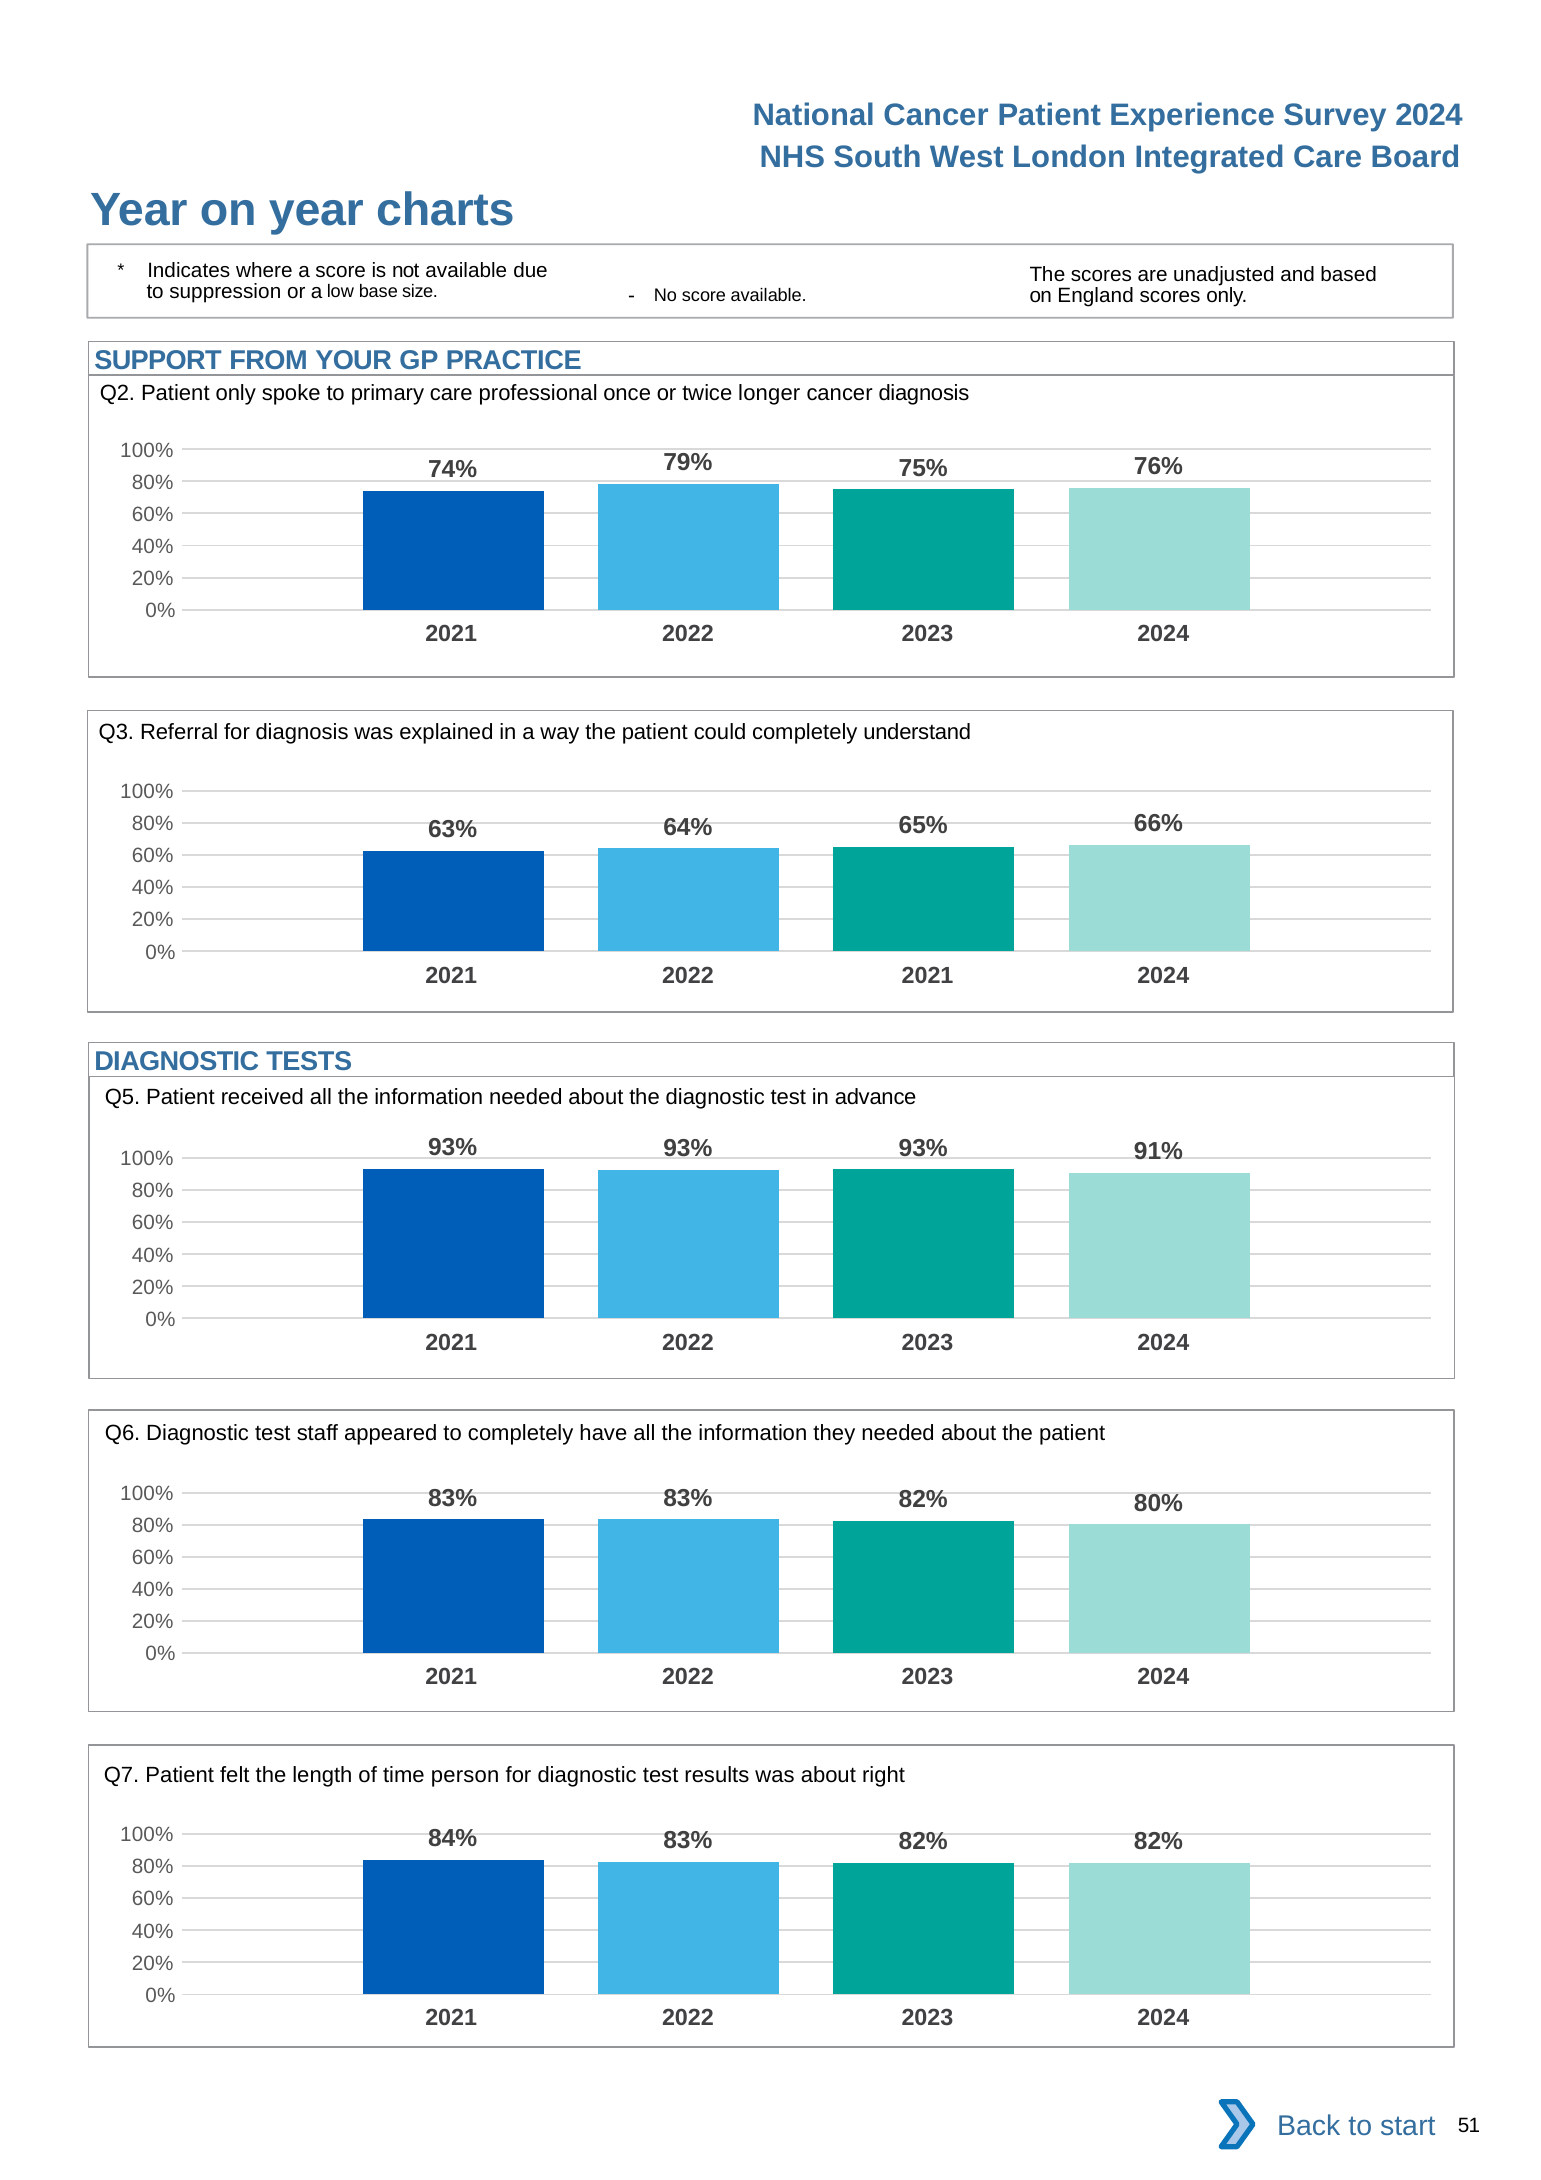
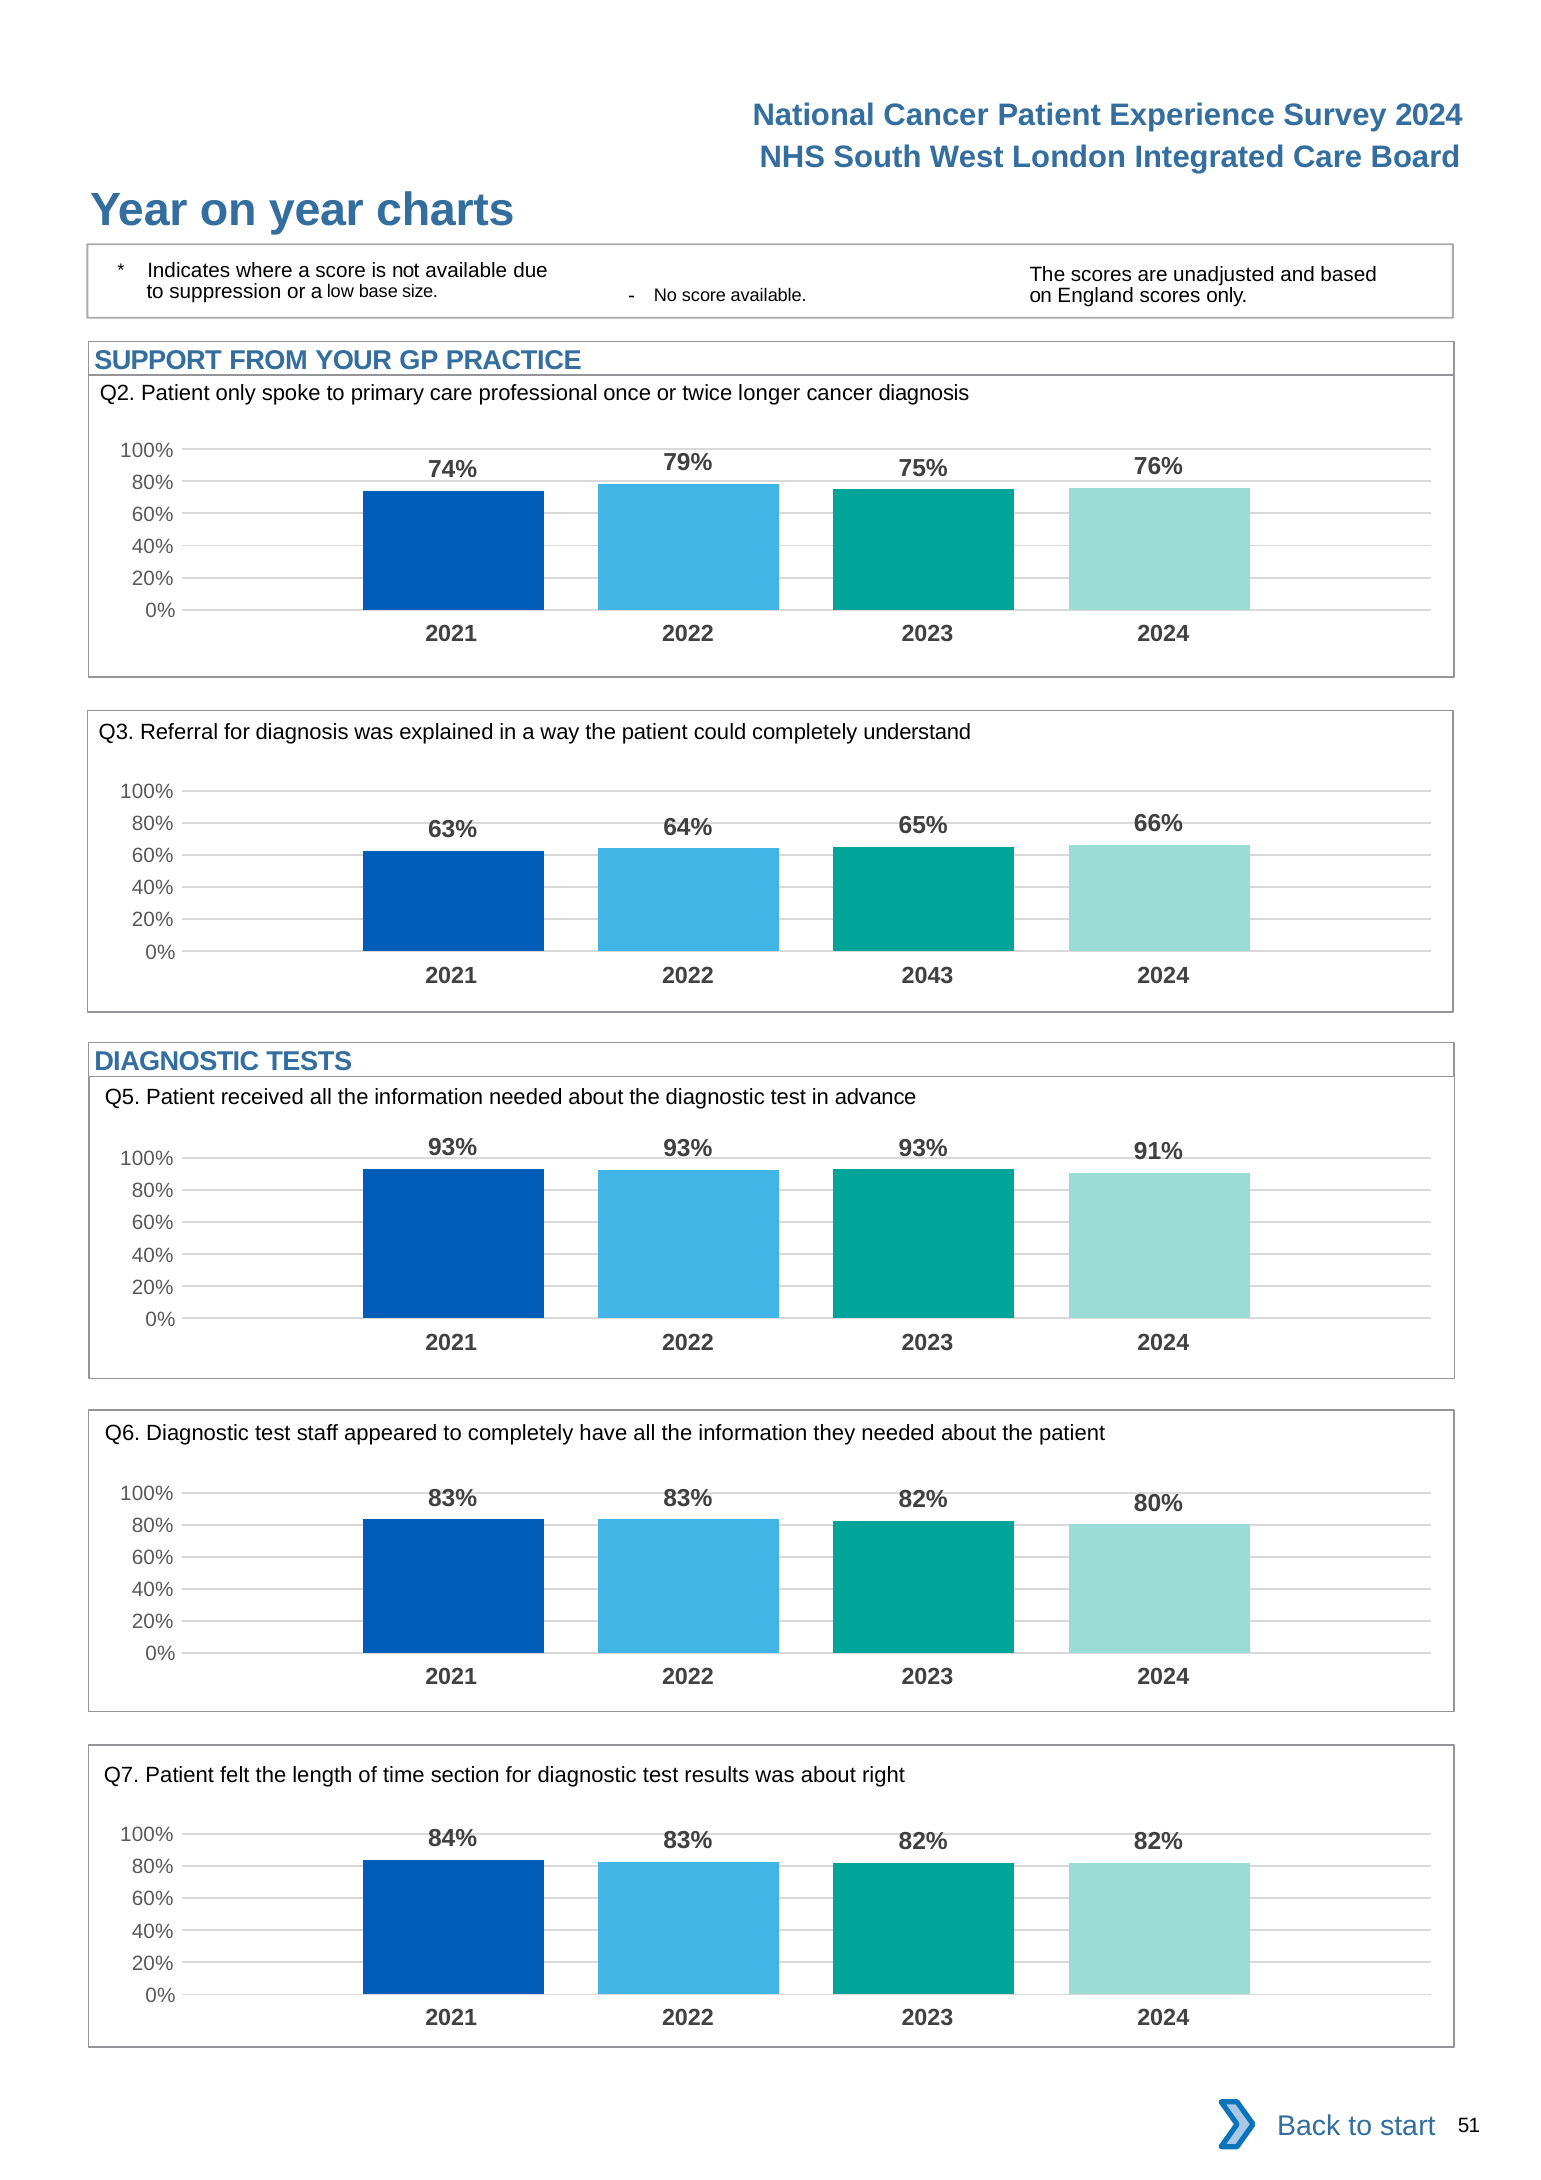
2022 2021: 2021 -> 2043
person: person -> section
